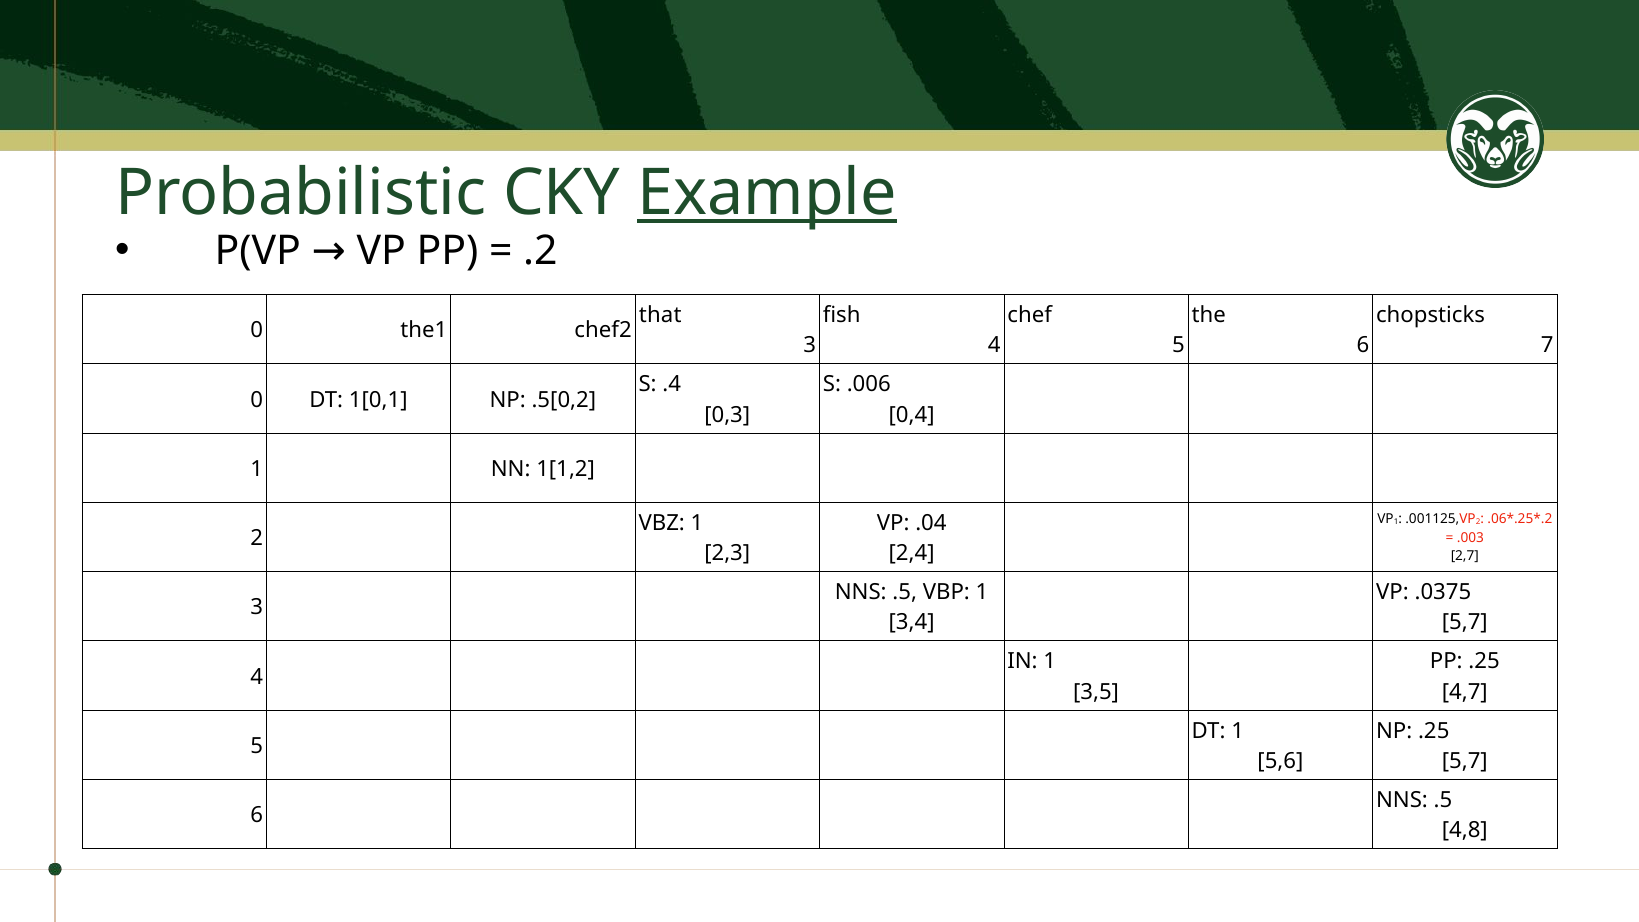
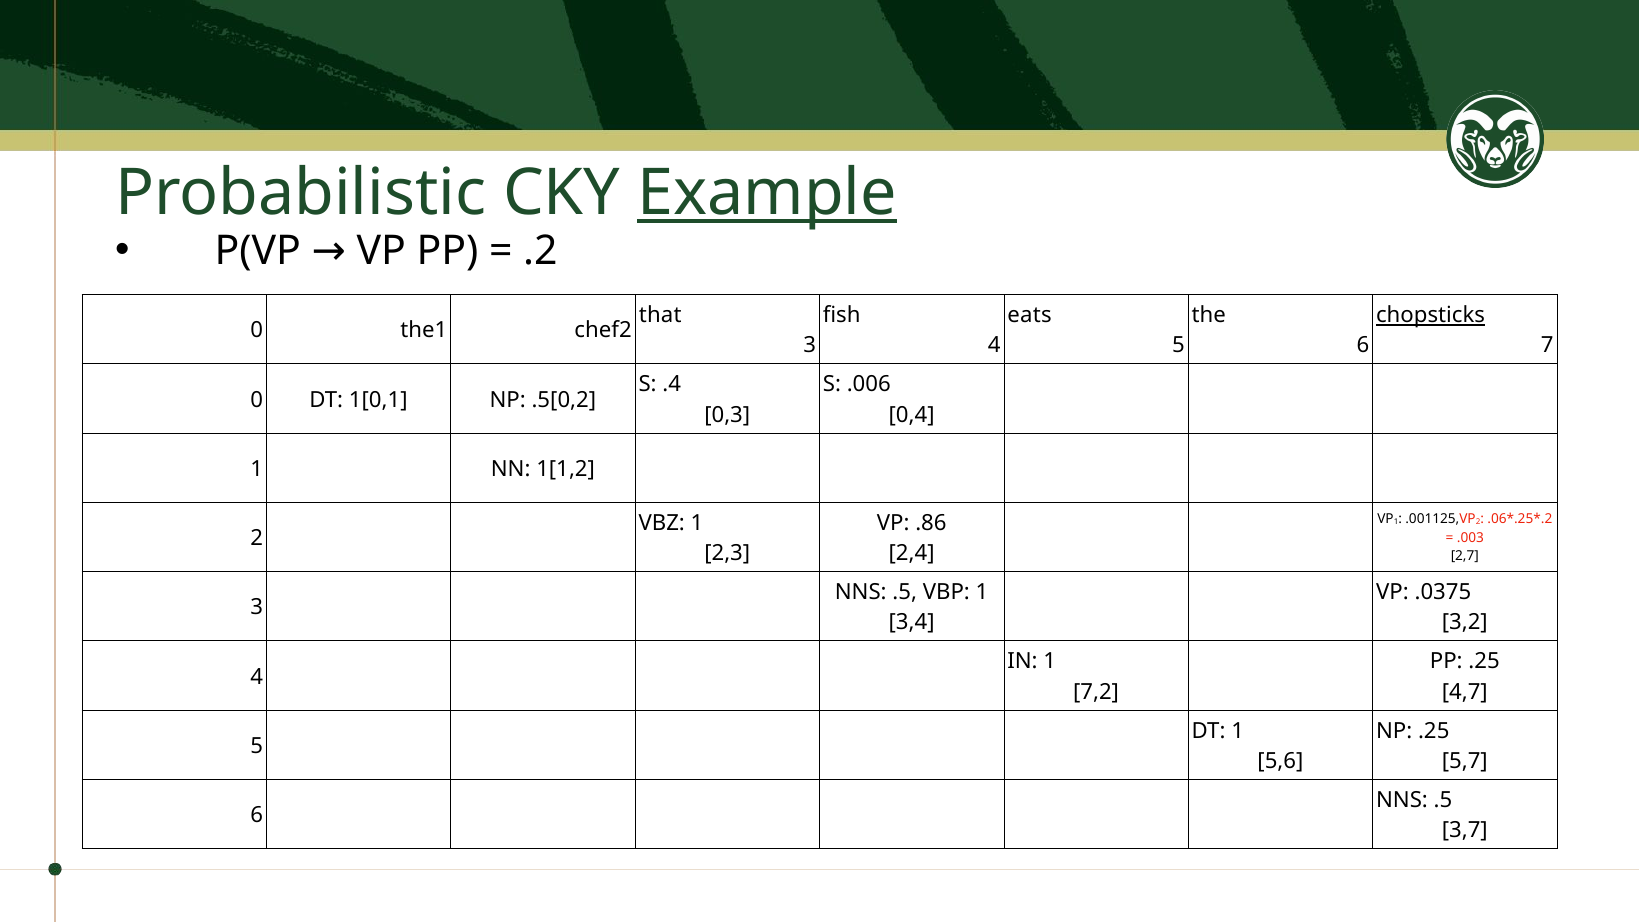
chef: chef -> eats
chopsticks underline: none -> present
.04: .04 -> .86
5,7 at (1465, 623): 5,7 -> 3,2
3,5: 3,5 -> 7,2
4,8: 4,8 -> 3,7
